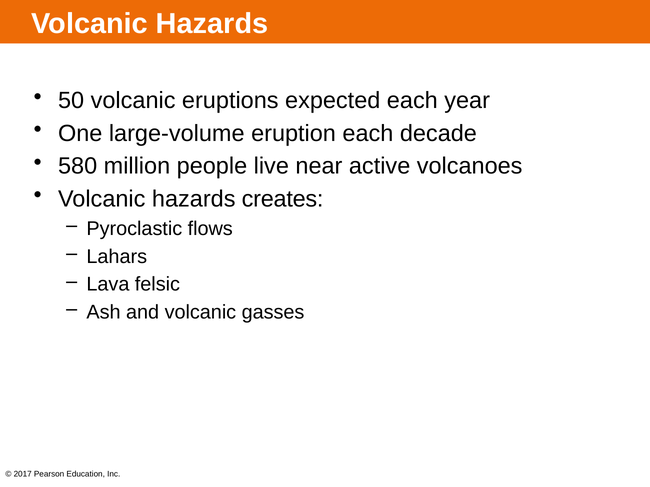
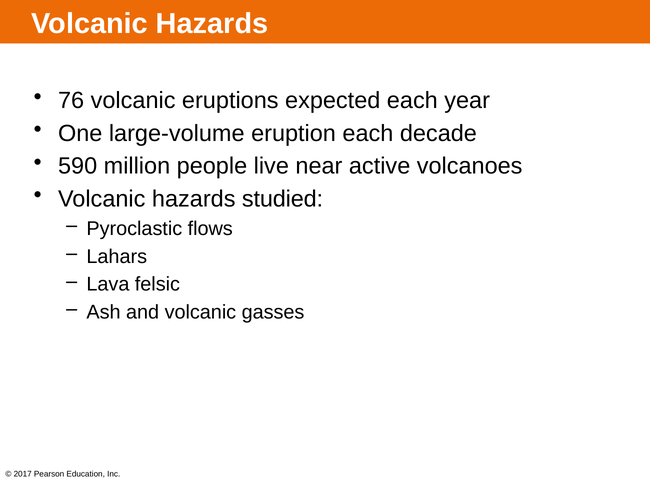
50: 50 -> 76
580: 580 -> 590
creates: creates -> studied
